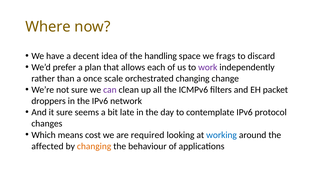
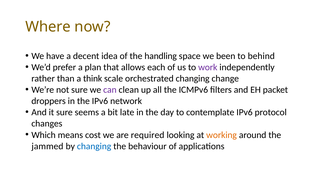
frags: frags -> been
discard: discard -> behind
once: once -> think
working colour: blue -> orange
affected: affected -> jammed
changing at (94, 146) colour: orange -> blue
